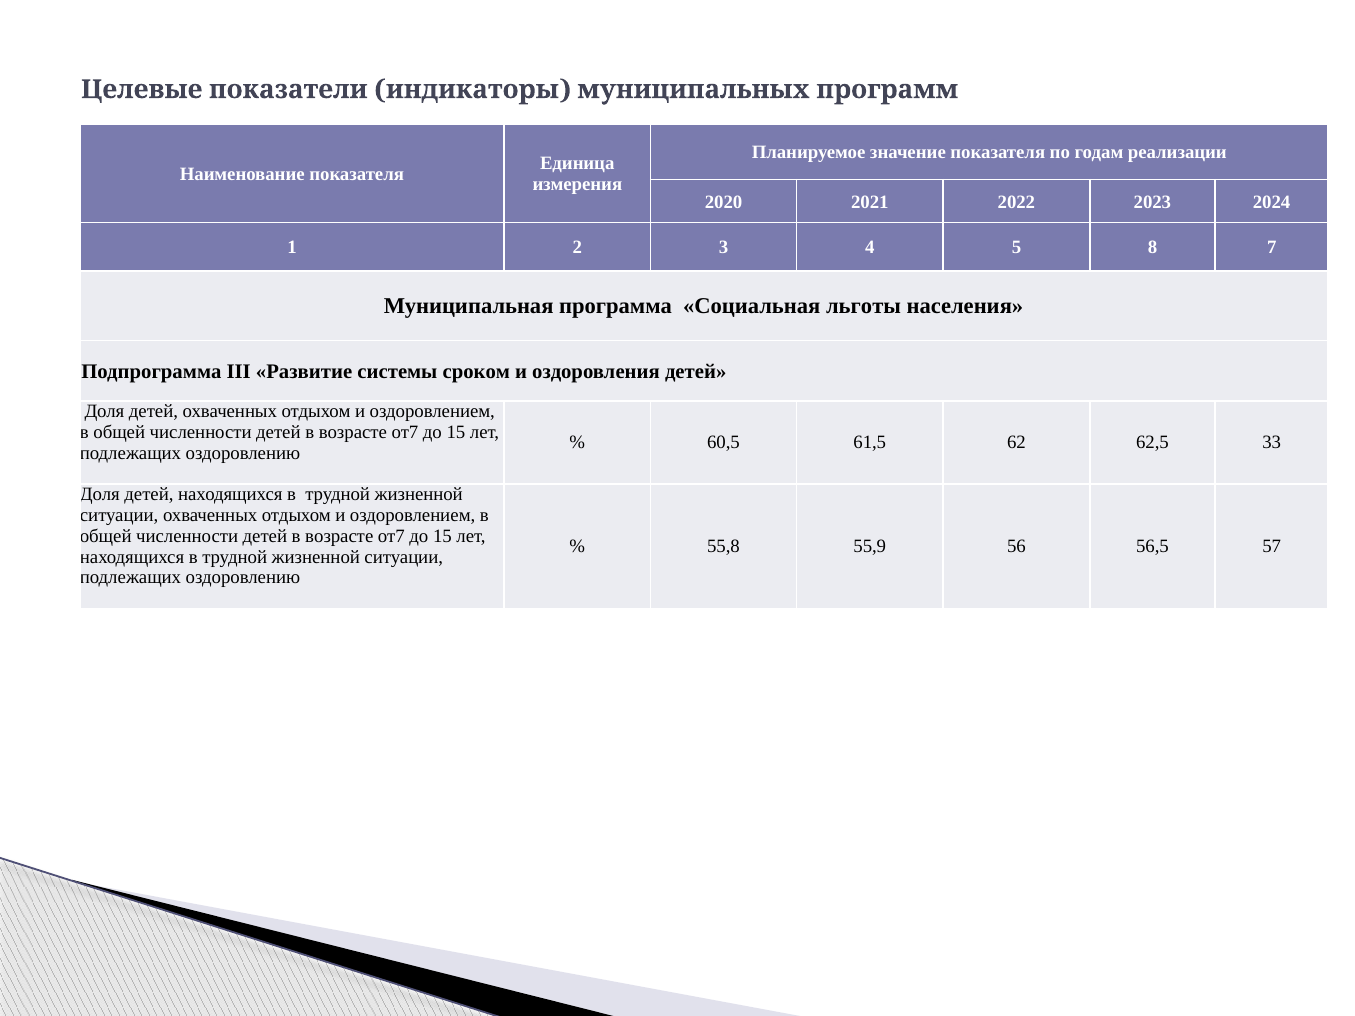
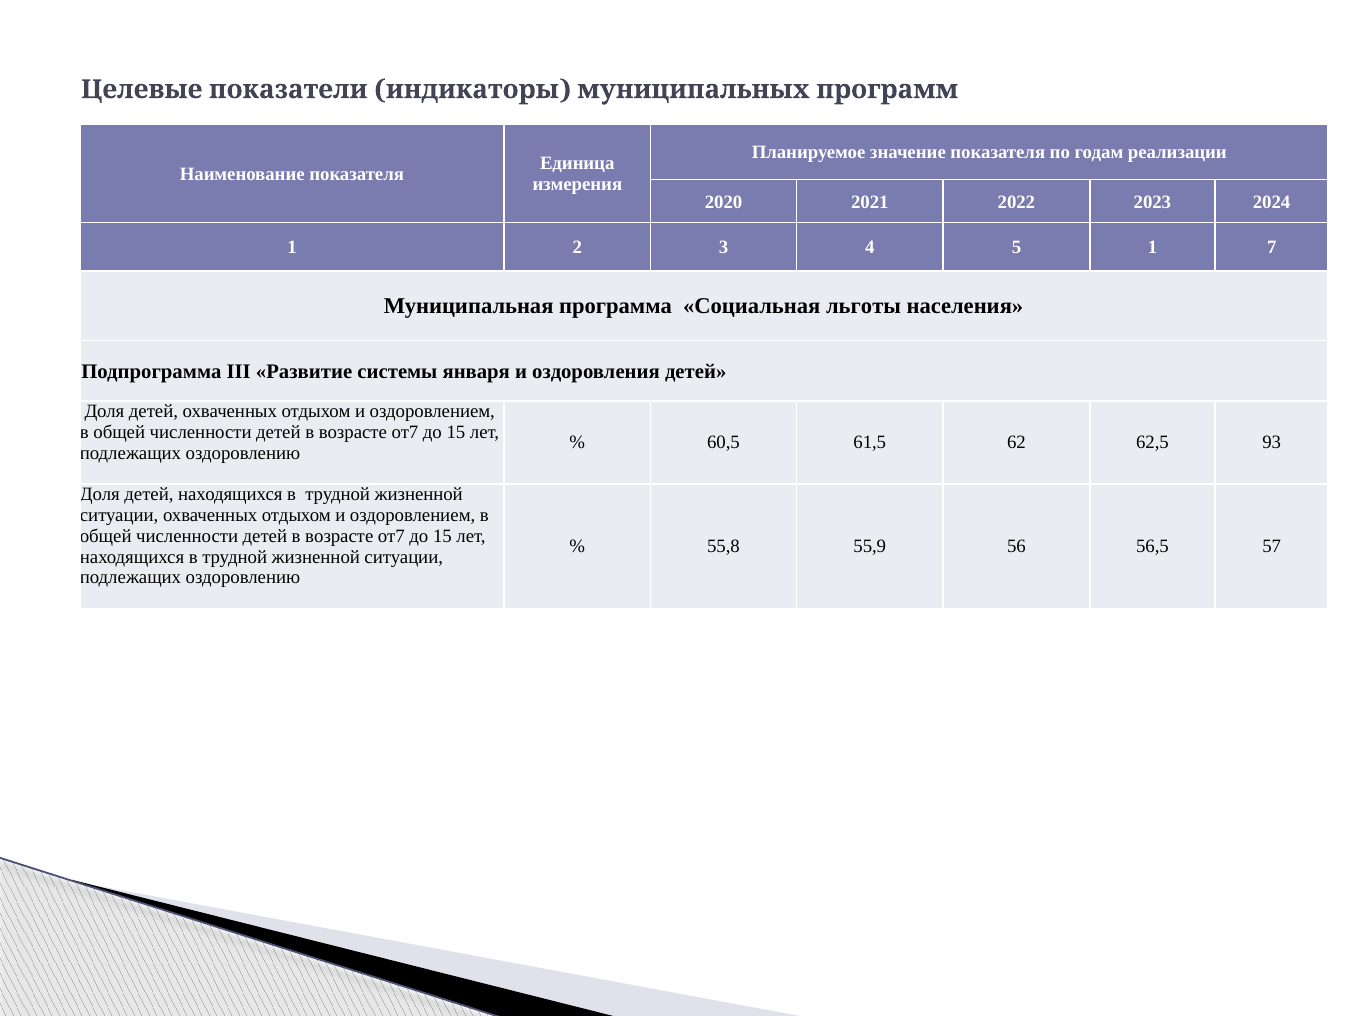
5 8: 8 -> 1
сроком: сроком -> января
33: 33 -> 93
